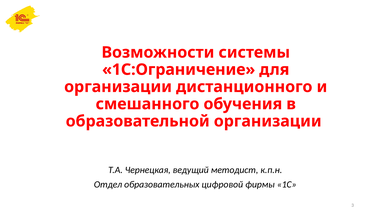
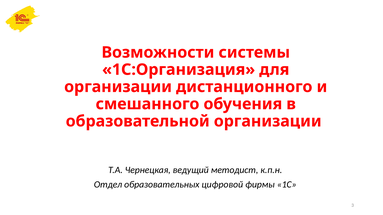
1С:Ограничение: 1С:Ограничение -> 1С:Организация
